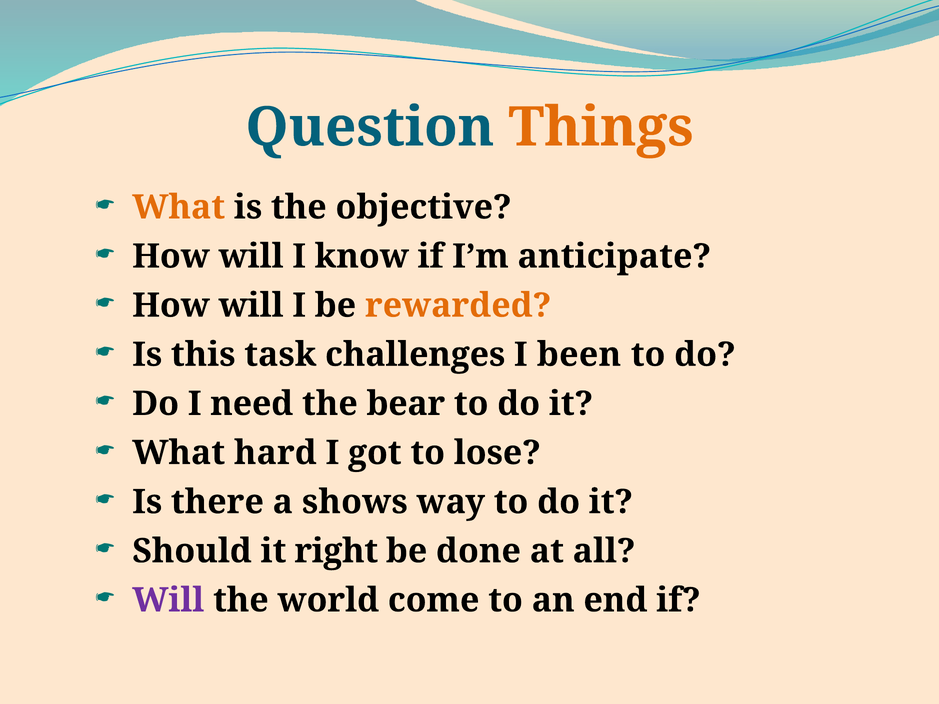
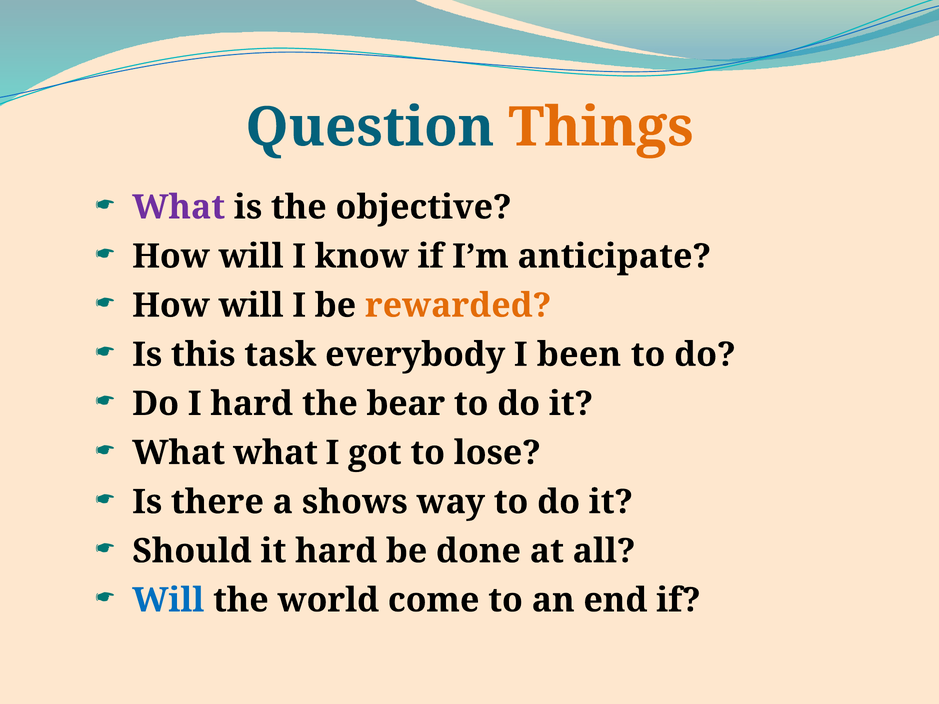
What at (179, 207) colour: orange -> purple
challenges: challenges -> everybody
I need: need -> hard
What hard: hard -> what
it right: right -> hard
Will at (168, 600) colour: purple -> blue
